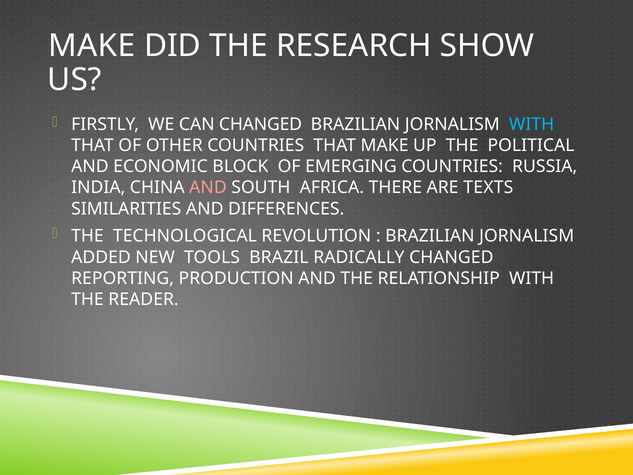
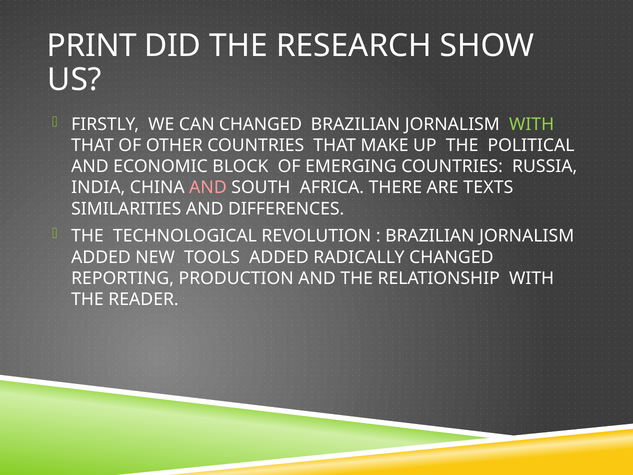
MAKE at (92, 46): MAKE -> PRINT
WITH at (532, 124) colour: light blue -> light green
TOOLS BRAZIL: BRAZIL -> ADDED
